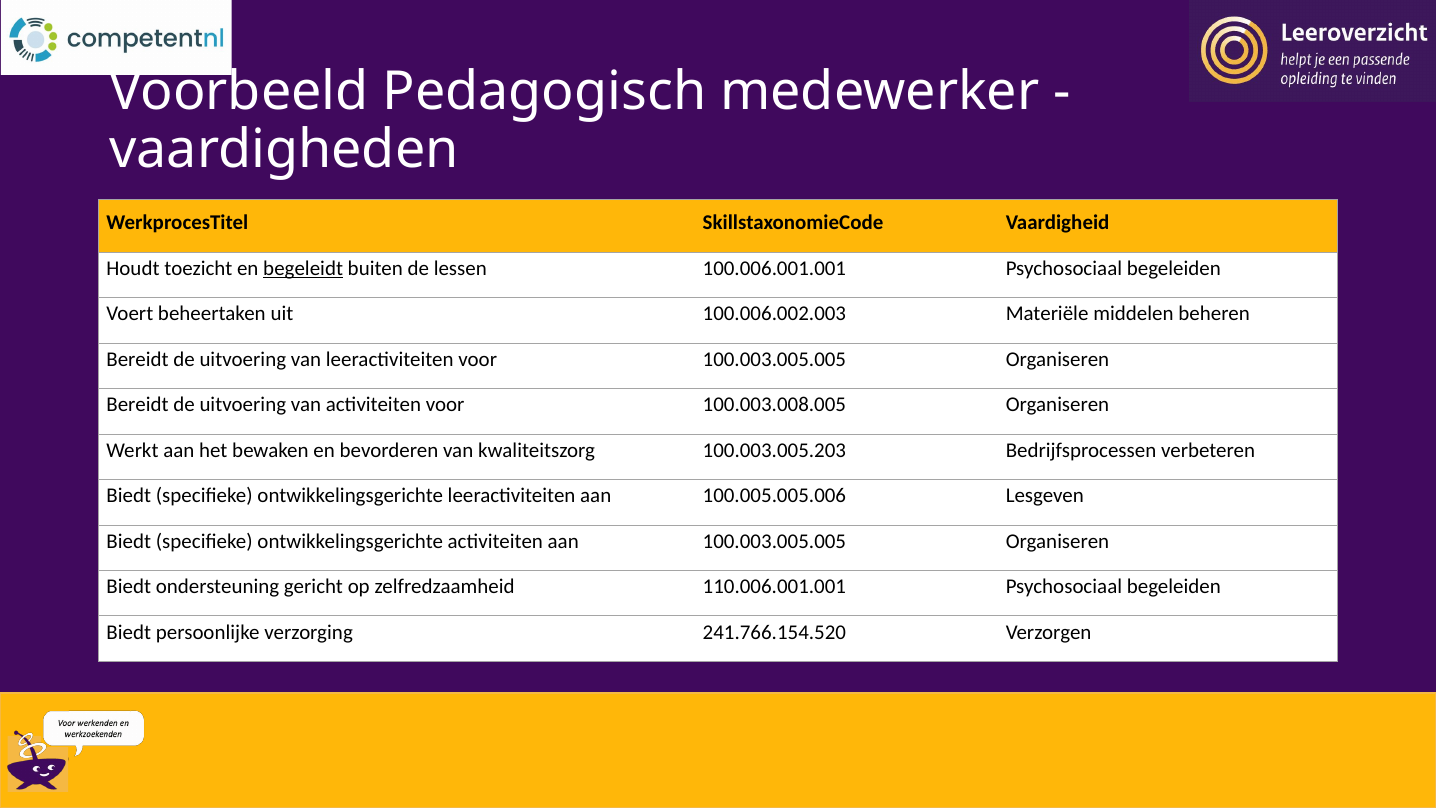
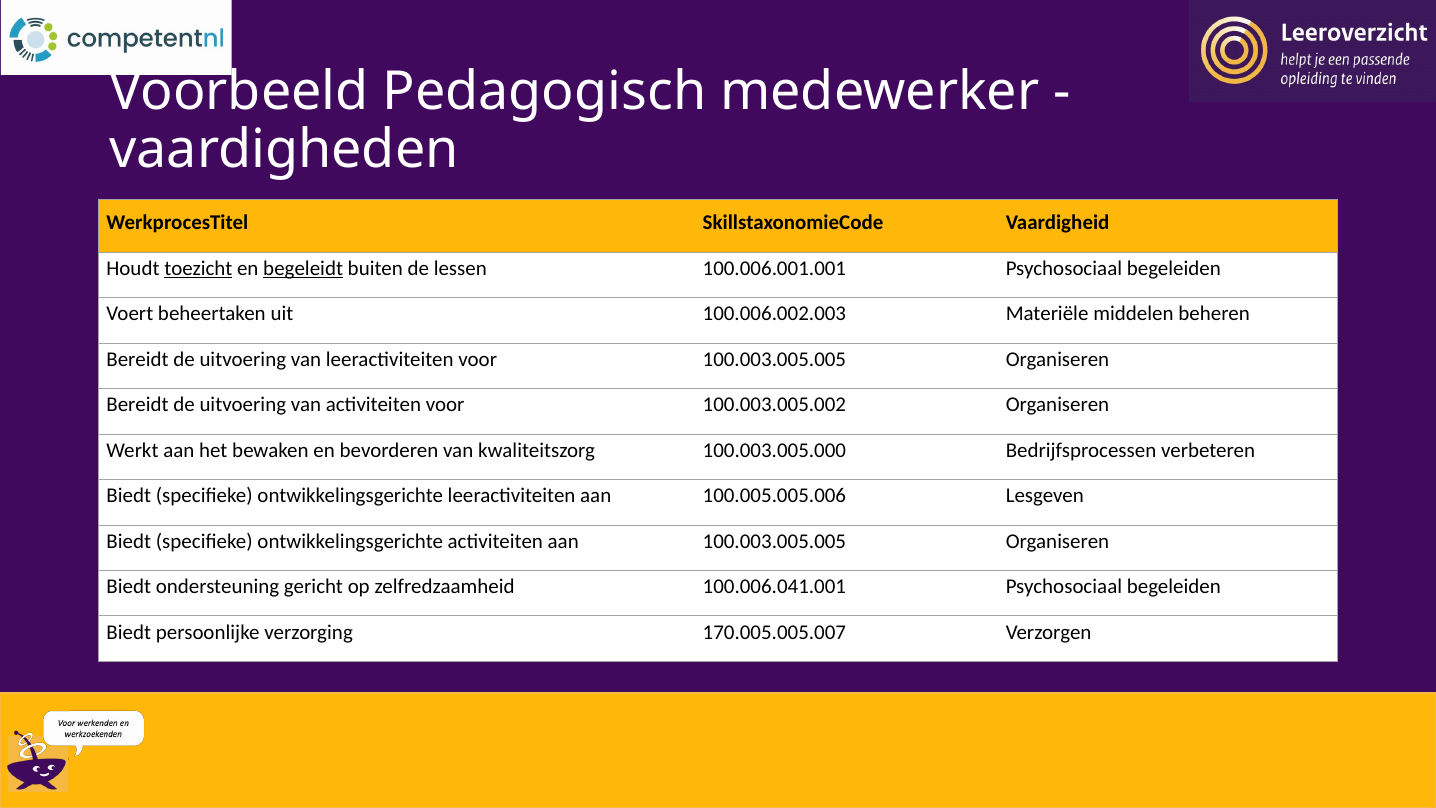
toezicht underline: none -> present
100.003.008.005: 100.003.008.005 -> 100.003.005.002
100.003.005.203: 100.003.005.203 -> 100.003.005.000
110.006.001.001: 110.006.001.001 -> 100.006.041.001
241.766.154.520: 241.766.154.520 -> 170.005.005.007
